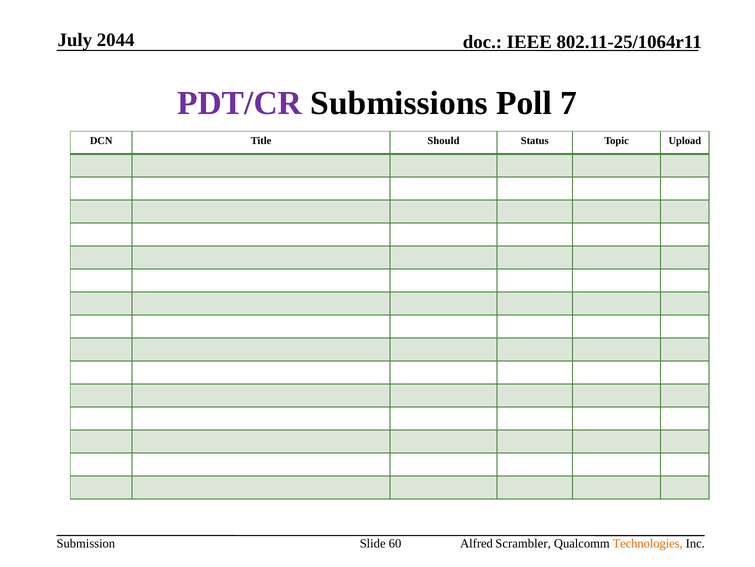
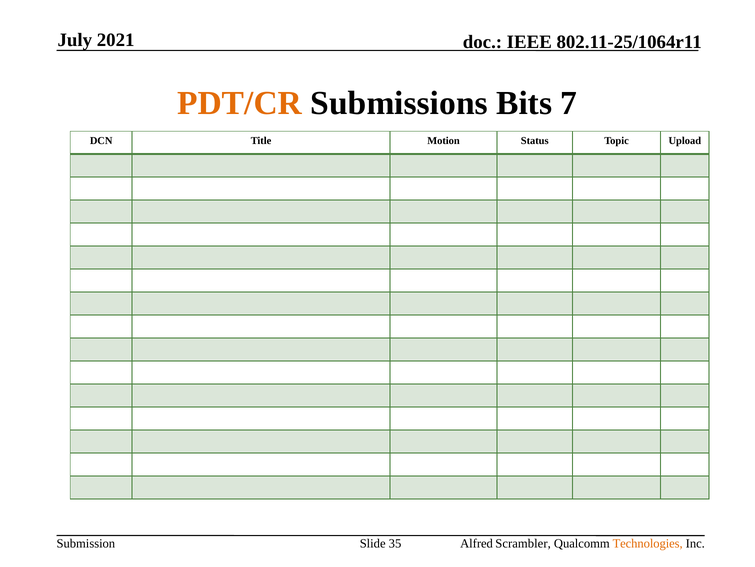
2044: 2044 -> 2021
PDT/CR colour: purple -> orange
Poll: Poll -> Bits
Should: Should -> Motion
60: 60 -> 35
